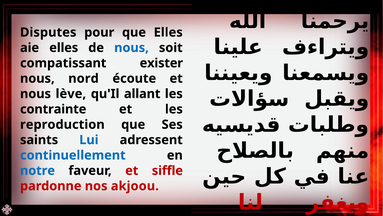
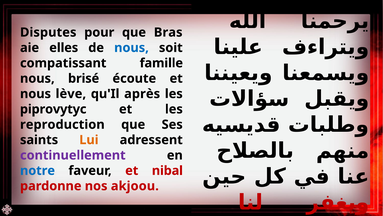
que Elles: Elles -> Bras
exister: exister -> famille
nord: nord -> brisé
allant: allant -> après
contrainte: contrainte -> piprovytyc
Lui colour: blue -> orange
continuellement colour: blue -> purple
siffle: siffle -> nibal
